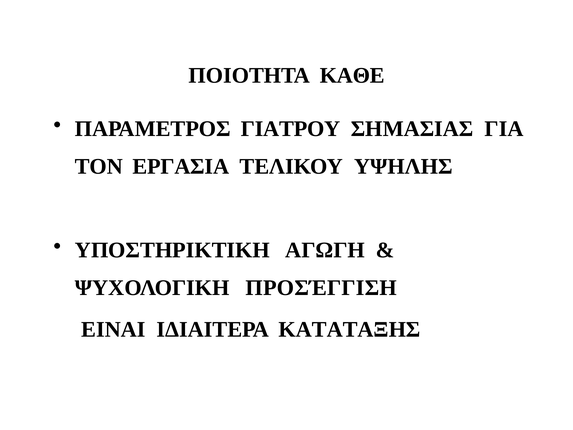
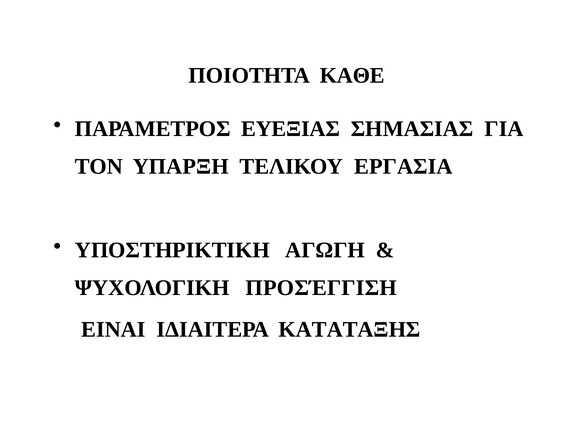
ΓΙΑΤΡΟΥ: ΓΙΑΤΡΟΥ -> ΕΥΕΞΙΑΣ
ΕΡΓΑΣΙΑ: ΕΡΓΑΣΙΑ -> ΥΠΑΡΞΗ
ΥΨΗΛΗΣ: ΥΨΗΛΗΣ -> ΕΡΓΑΣΙΑ
